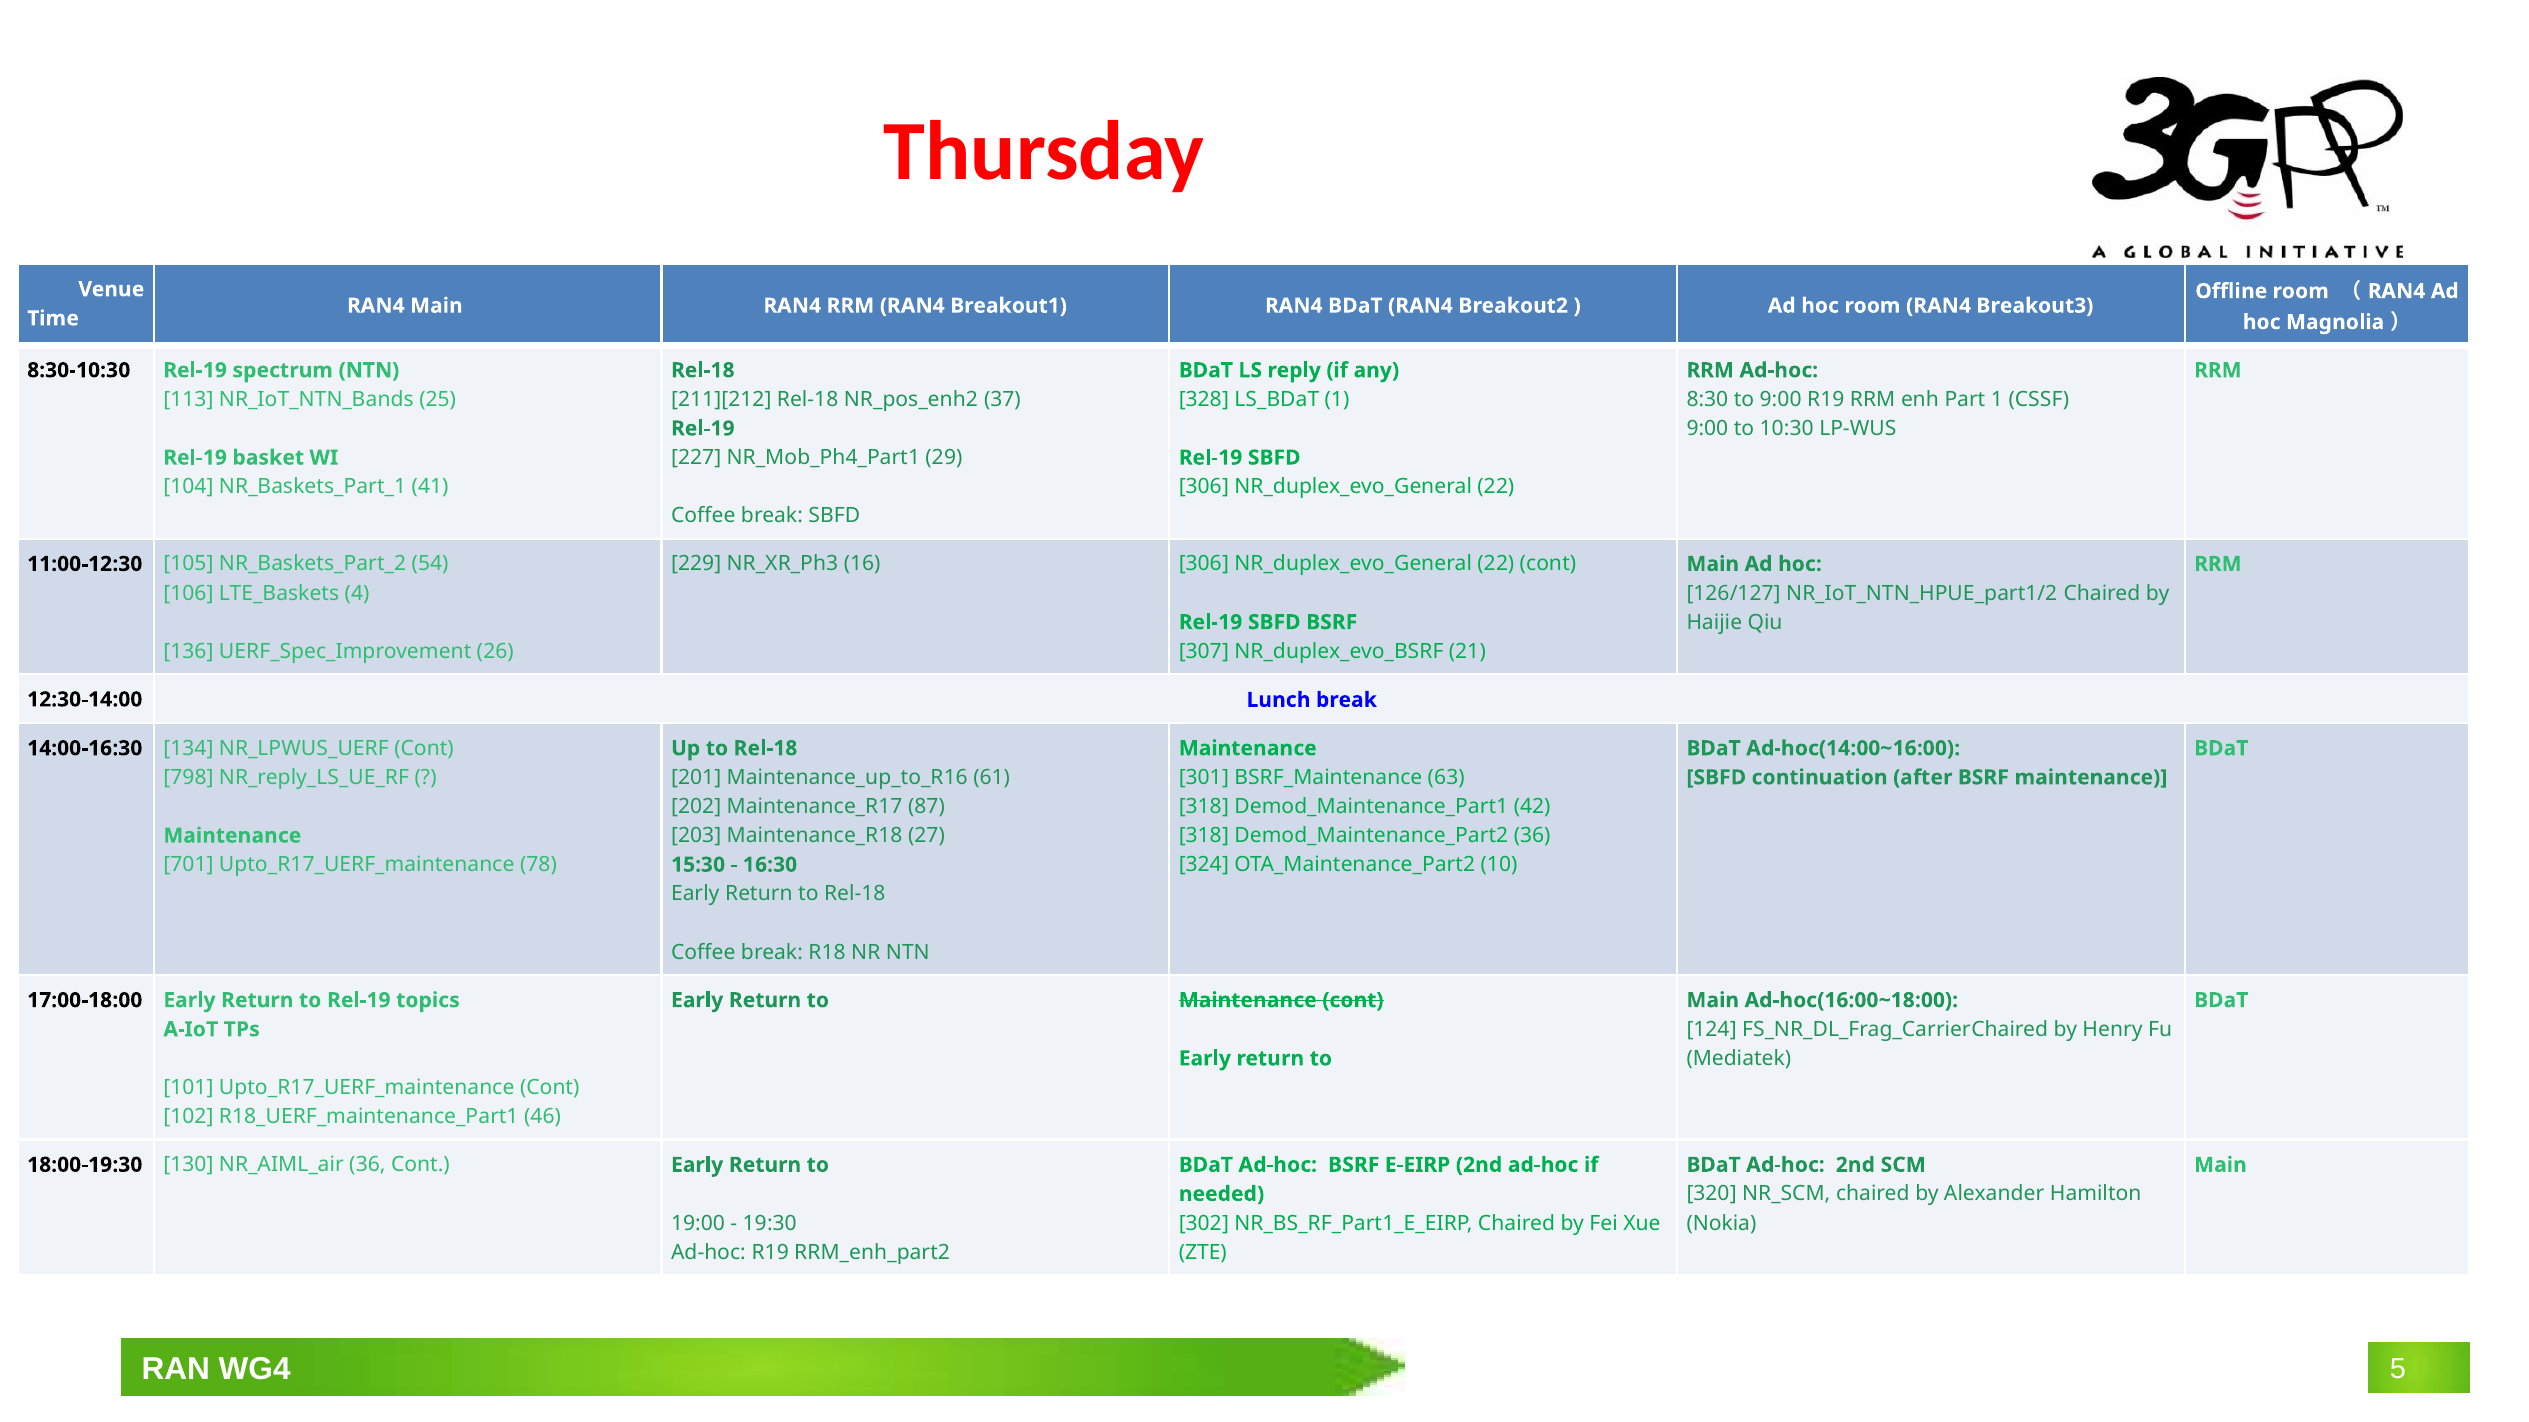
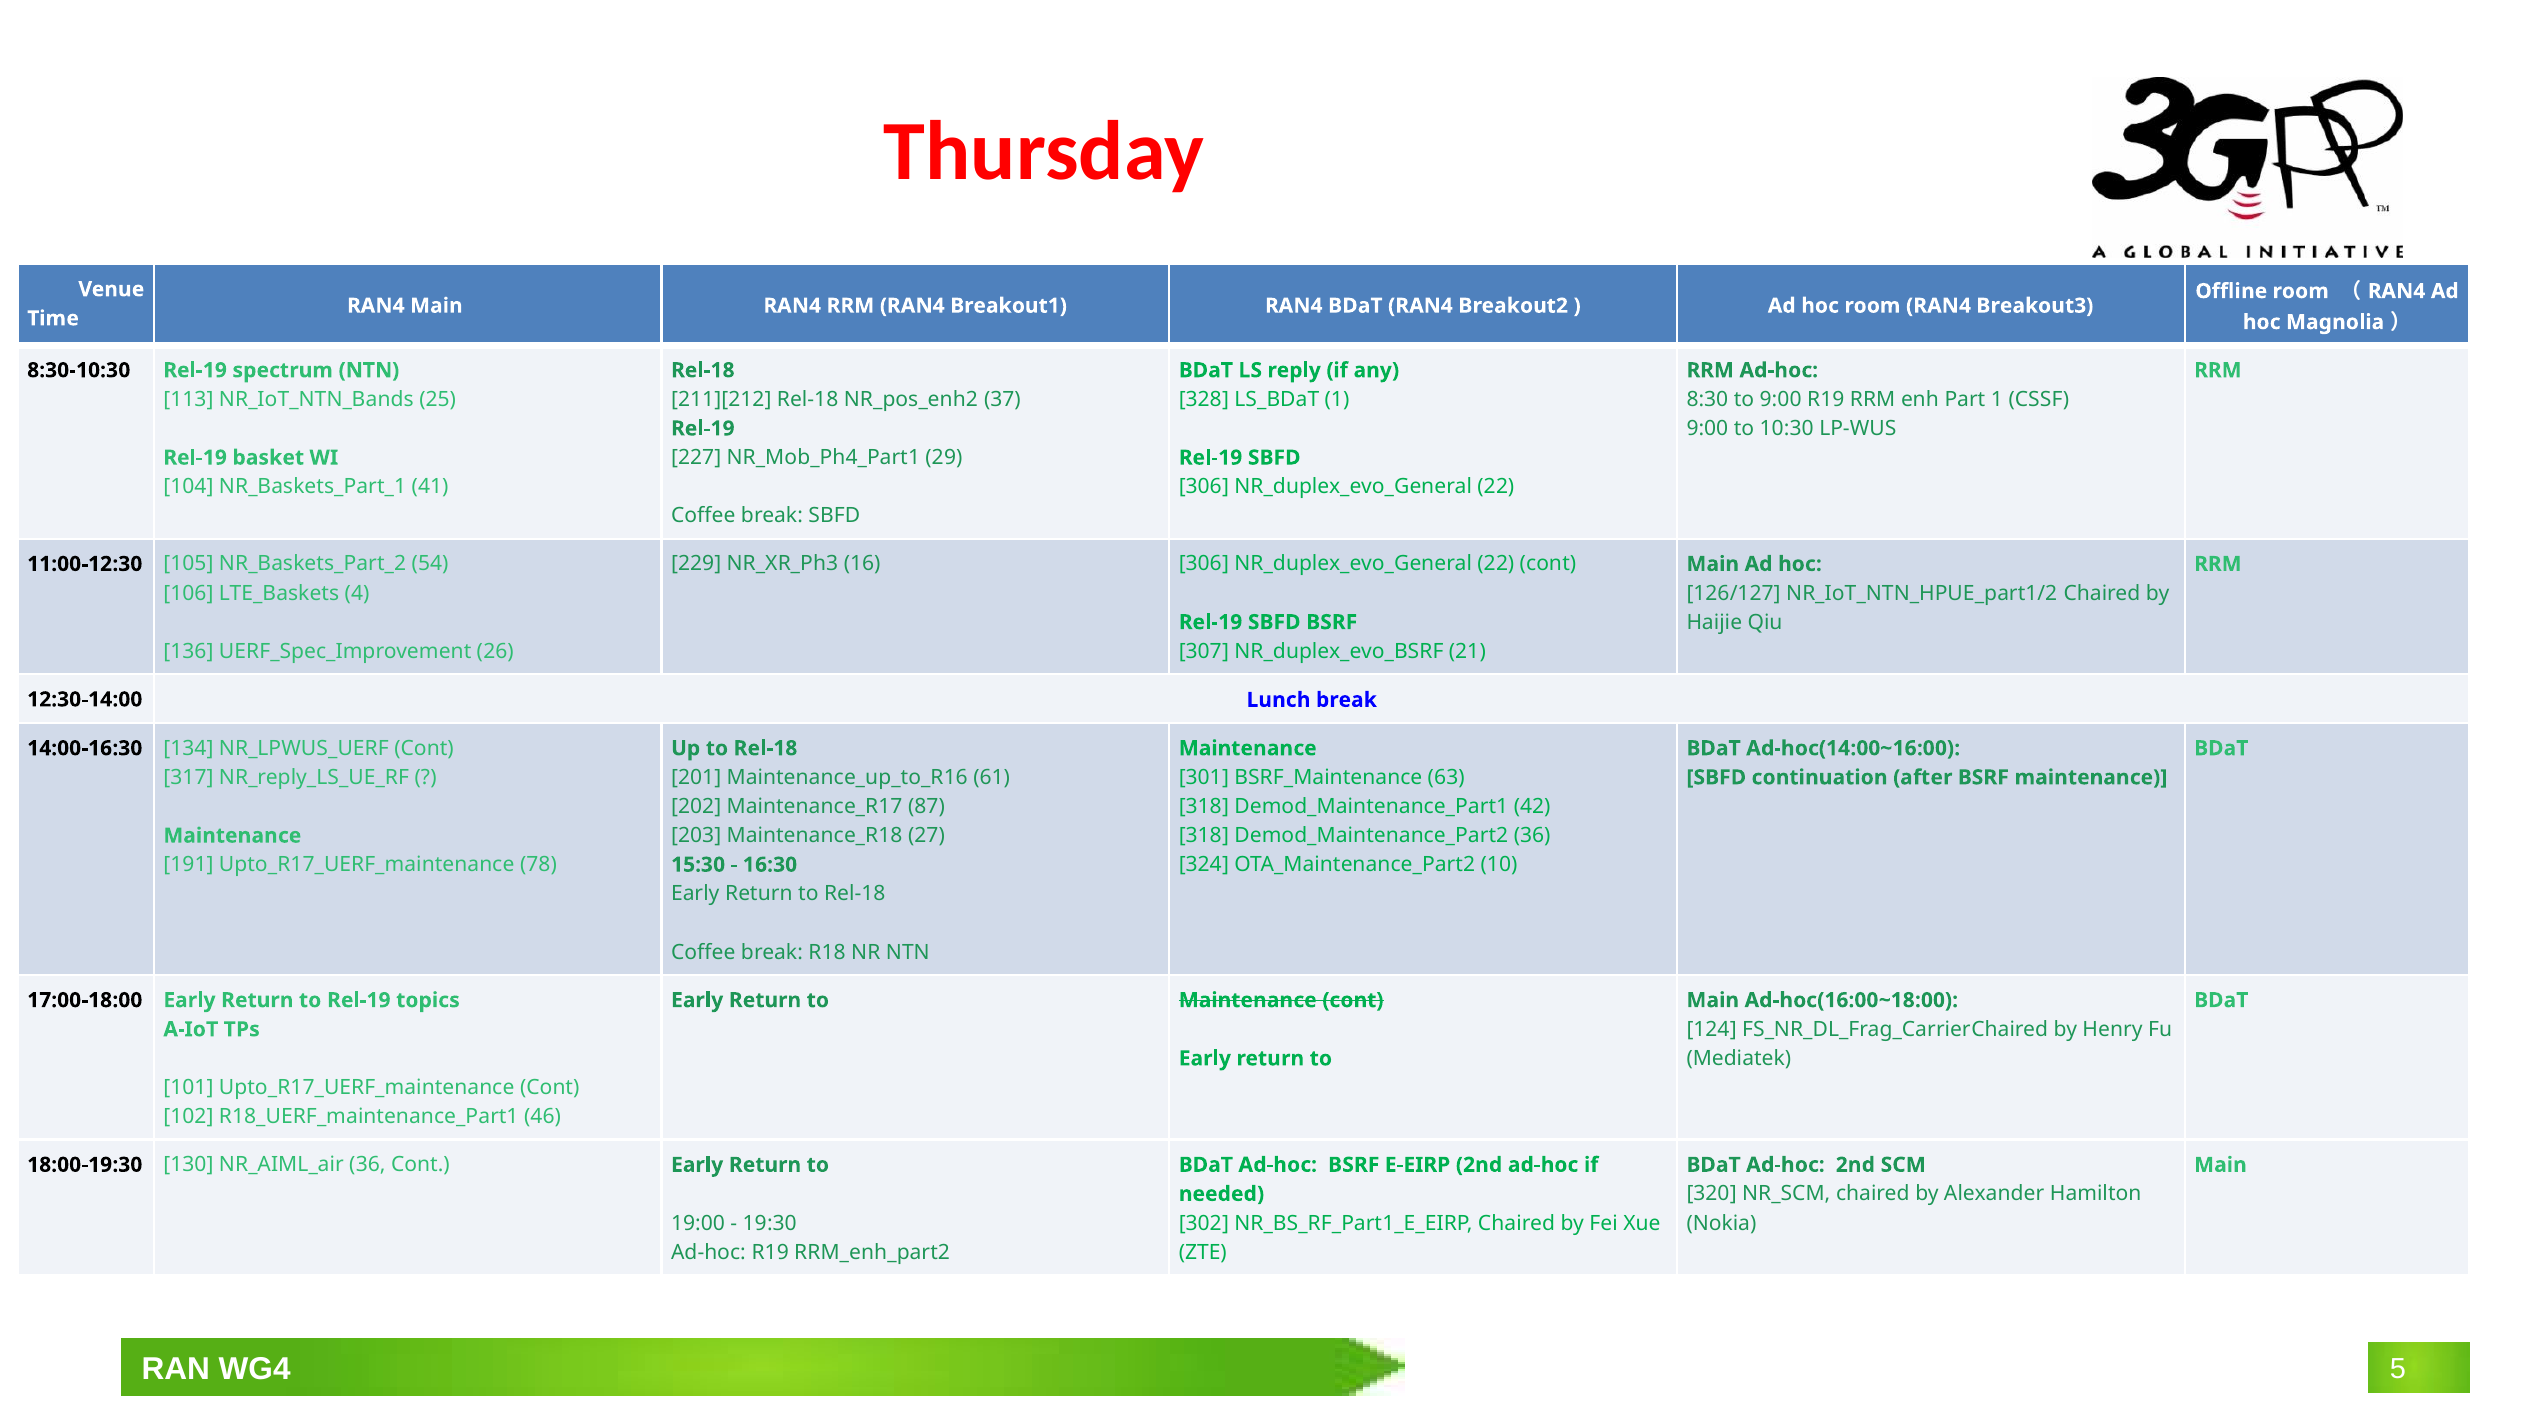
798: 798 -> 317
701: 701 -> 191
